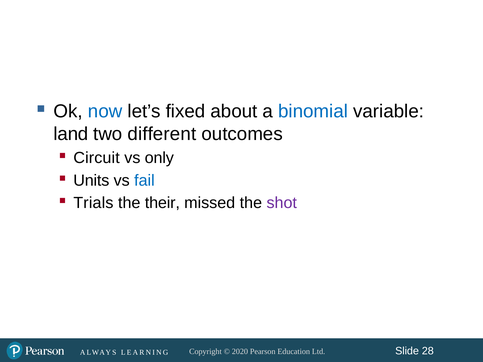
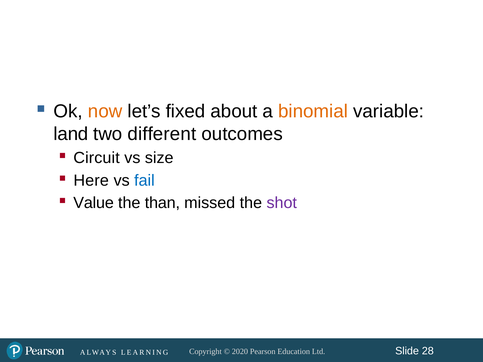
now colour: blue -> orange
binomial colour: blue -> orange
only: only -> size
Units: Units -> Here
Trials: Trials -> Value
their: their -> than
